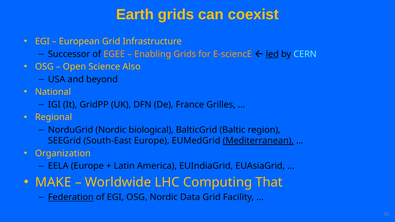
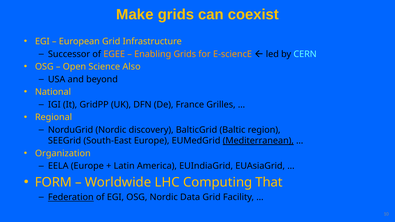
Earth: Earth -> Make
led underline: present -> none
biological: biological -> discovery
MAKE: MAKE -> FORM
